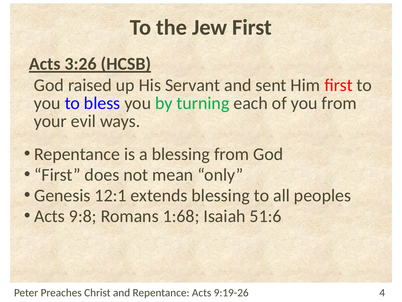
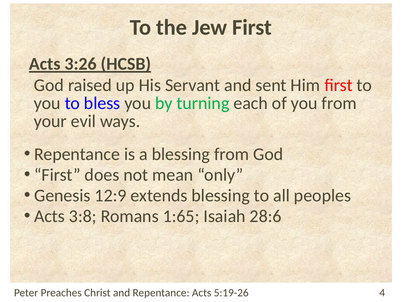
12:1: 12:1 -> 12:9
9:8: 9:8 -> 3:8
1:68: 1:68 -> 1:65
51:6: 51:6 -> 28:6
9:19-26: 9:19-26 -> 5:19-26
